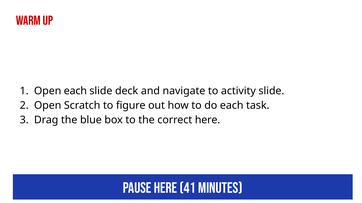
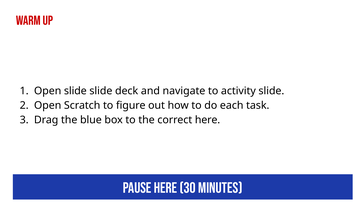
Open each: each -> slide
41: 41 -> 30
